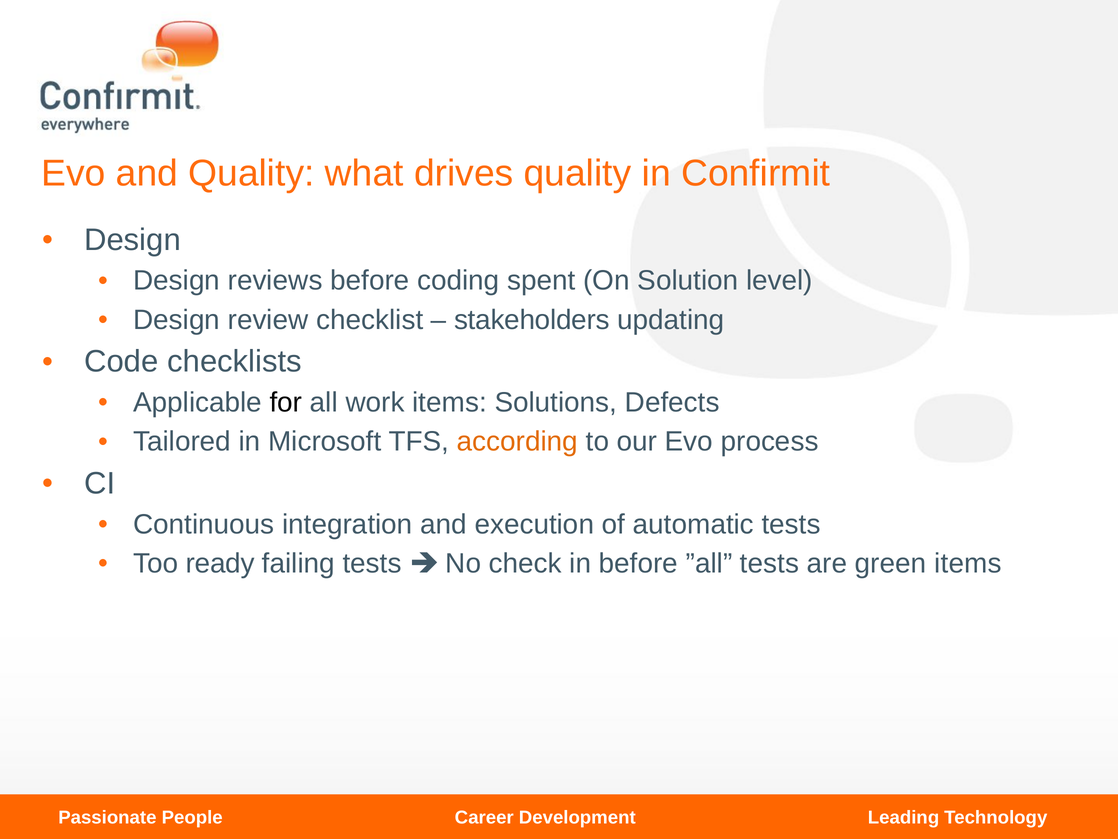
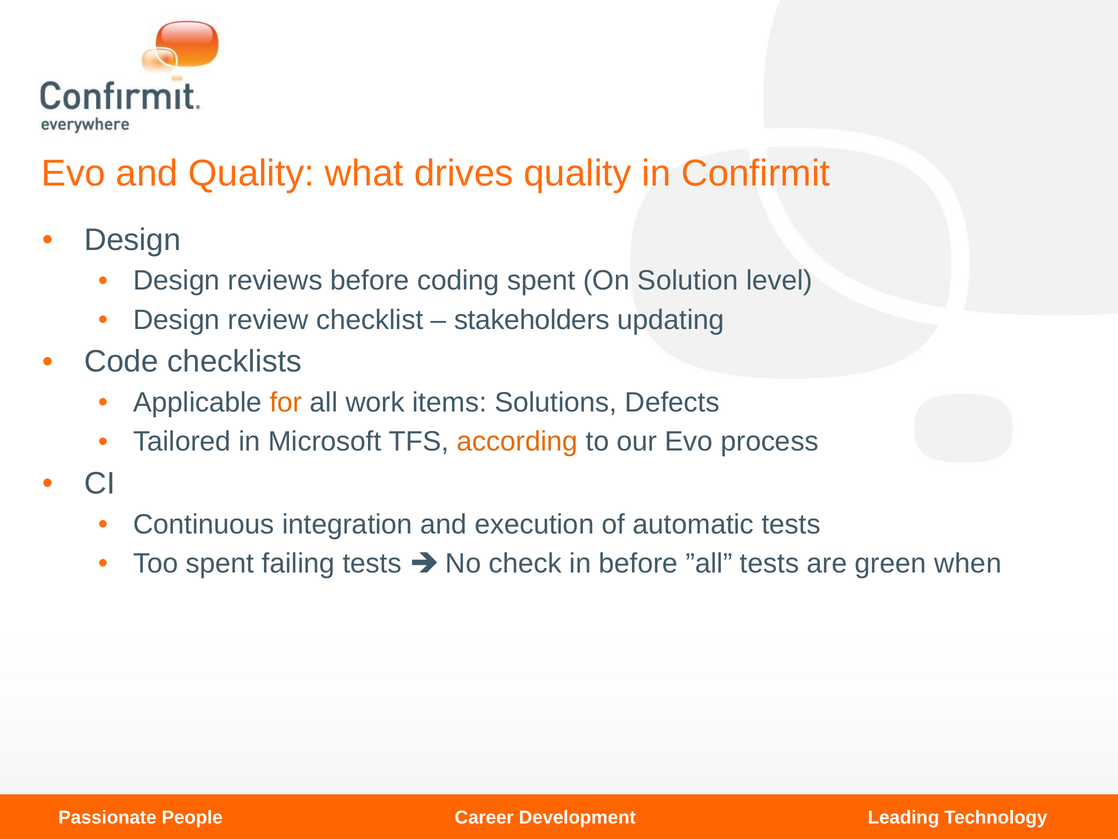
for colour: black -> orange
Too ready: ready -> spent
green items: items -> when
